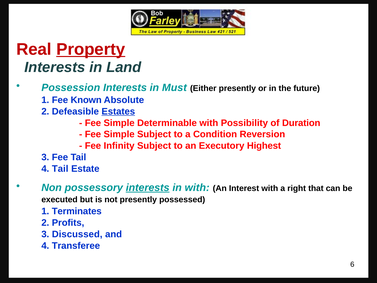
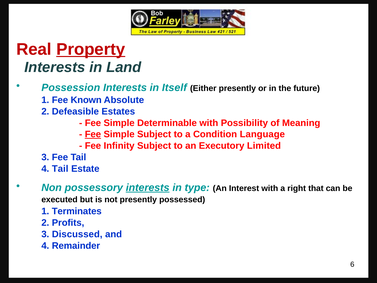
Must: Must -> Itself
Estates underline: present -> none
Duration: Duration -> Meaning
Fee at (93, 134) underline: none -> present
Reversion: Reversion -> Language
Highest: Highest -> Limited
in with: with -> type
Transferee: Transferee -> Remainder
